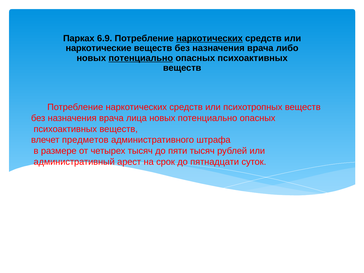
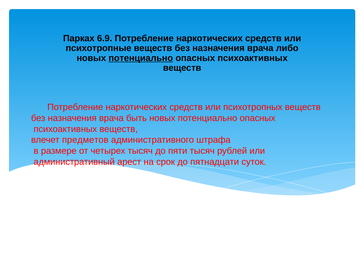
наркотических at (209, 38) underline: present -> none
наркотические: наркотические -> психотропные
лица: лица -> быть
